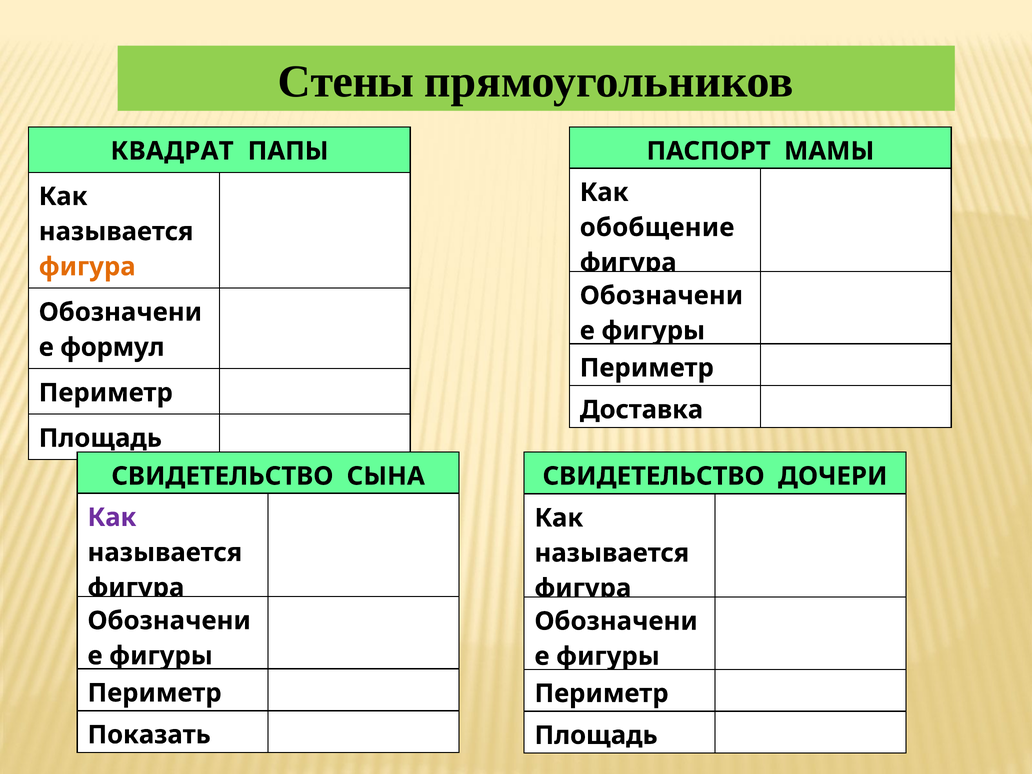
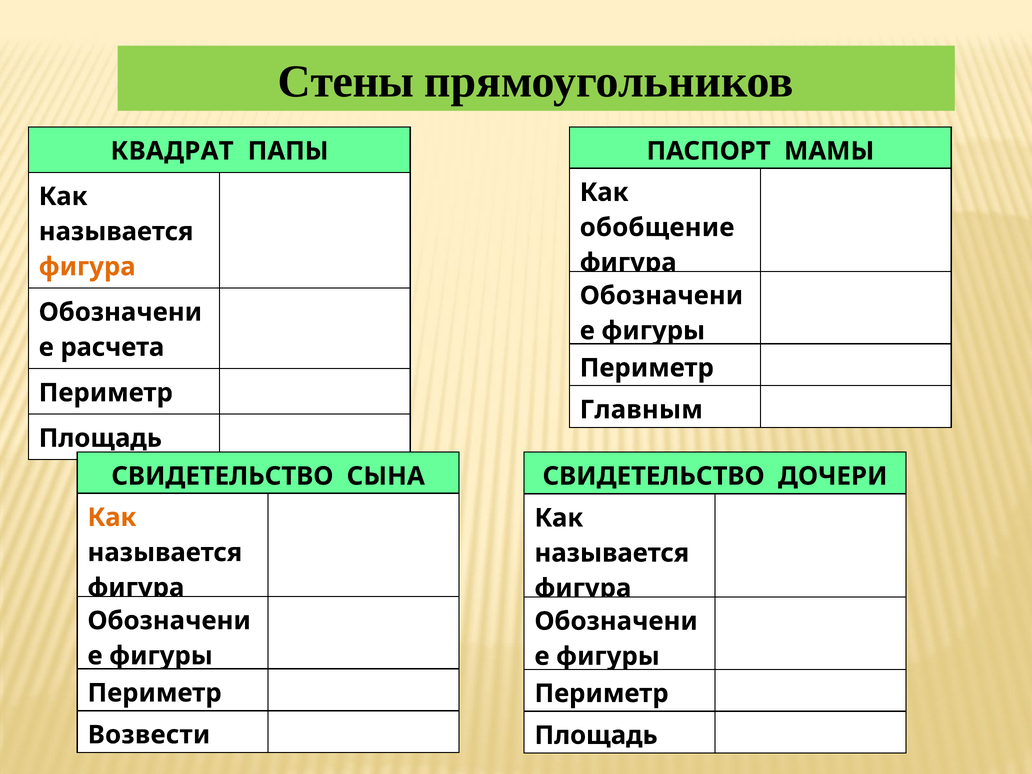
формул: формул -> расчета
Доставка: Доставка -> Главным
Как at (112, 517) colour: purple -> orange
Показать: Показать -> Возвести
